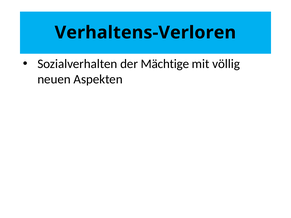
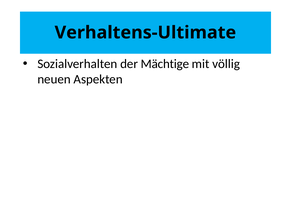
Verhaltens-Verloren: Verhaltens-Verloren -> Verhaltens-Ultimate
